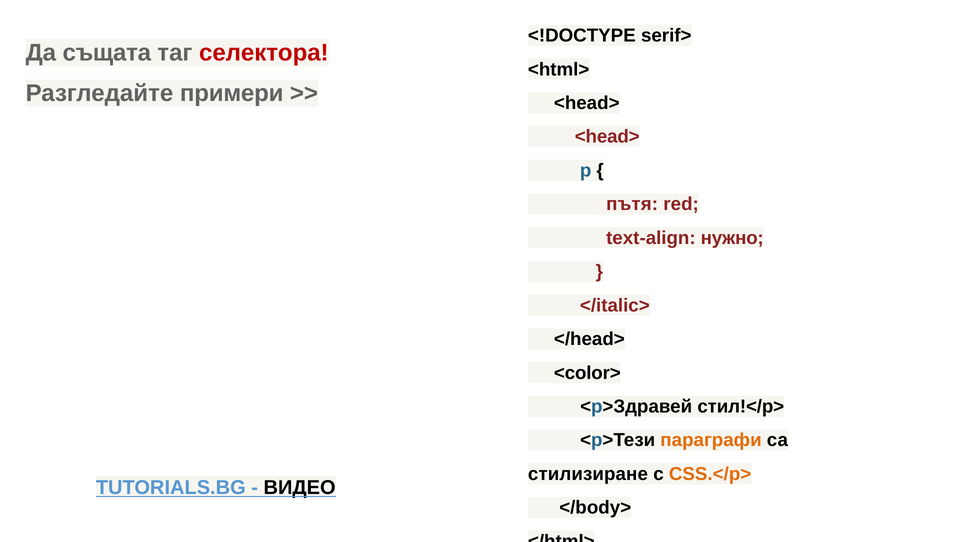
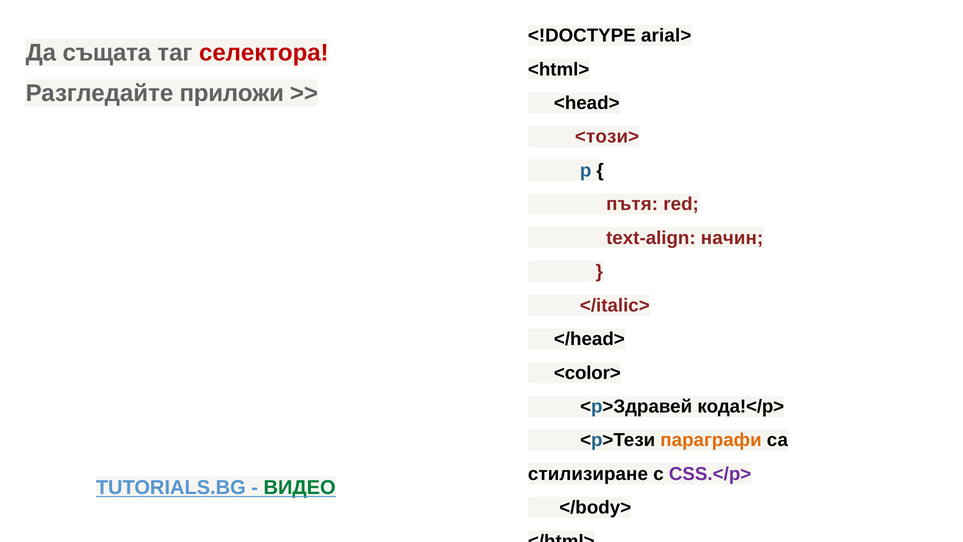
serif>: serif> -> arial>
примери: примери -> приложи
<head> at (607, 137): <head> -> <този>
нужно: нужно -> начин
стил!</p>: стил!</p> -> кода!</p>
CSS.</p> colour: orange -> purple
ВИДЕО colour: black -> green
